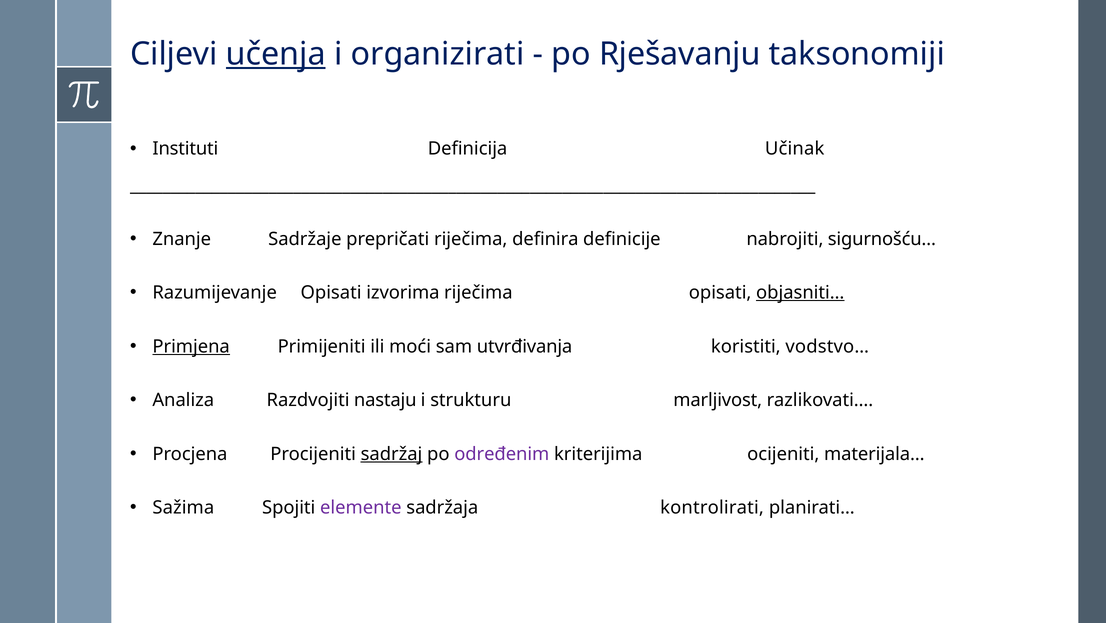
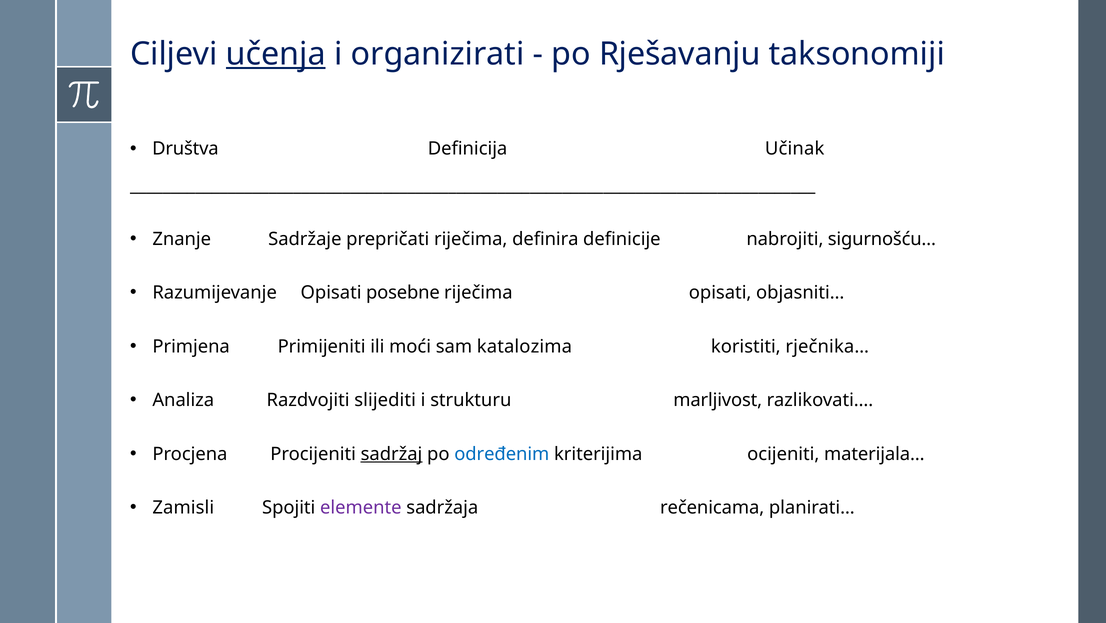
Instituti: Instituti -> Društva
izvorima: izvorima -> posebne
objasniti… underline: present -> none
Primjena underline: present -> none
utvrđivanja: utvrđivanja -> katalozima
vodstvo…: vodstvo… -> rječnika…
nastaju: nastaju -> slijediti
određenim colour: purple -> blue
Sažima: Sažima -> Zamisli
kontrolirati: kontrolirati -> rečenicama
